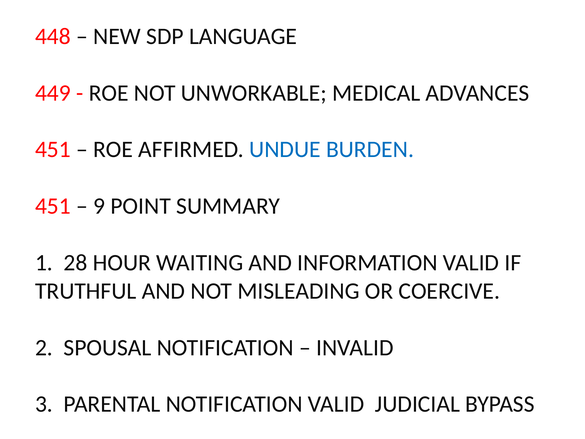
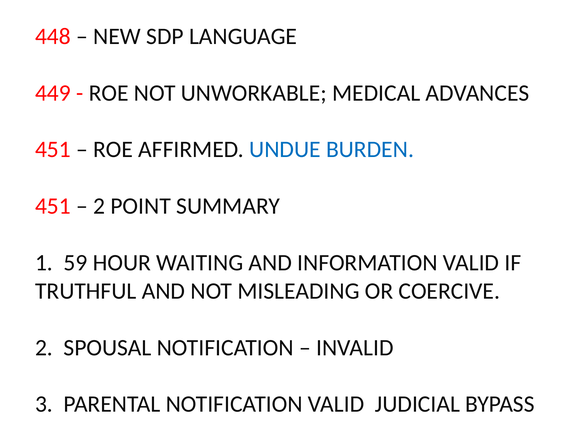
9 at (99, 206): 9 -> 2
28: 28 -> 59
